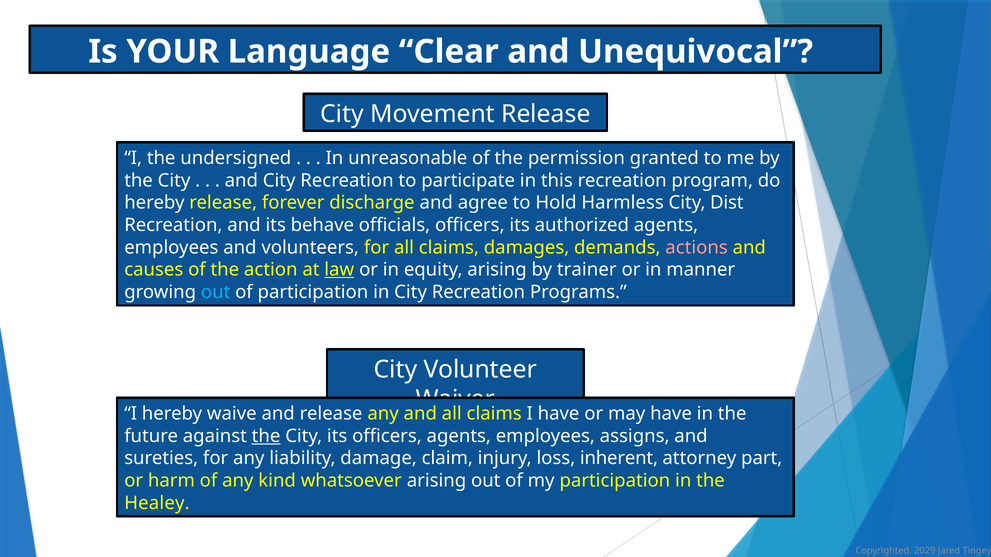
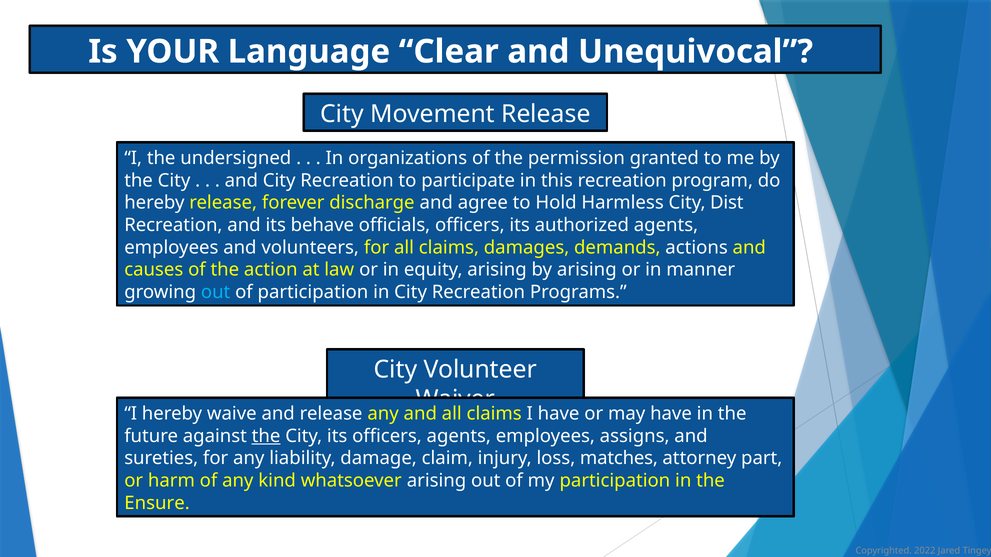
unreasonable: unreasonable -> organizations
actions colour: pink -> white
law underline: present -> none
by trainer: trainer -> arising
inherent: inherent -> matches
Healey: Healey -> Ensure
2029: 2029 -> 2022
